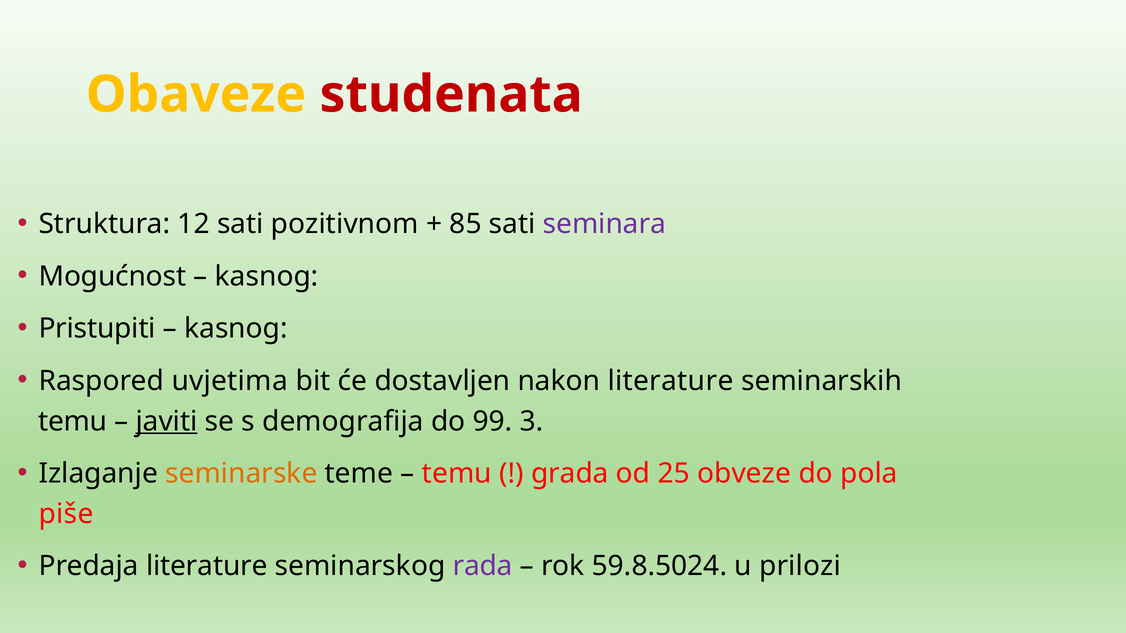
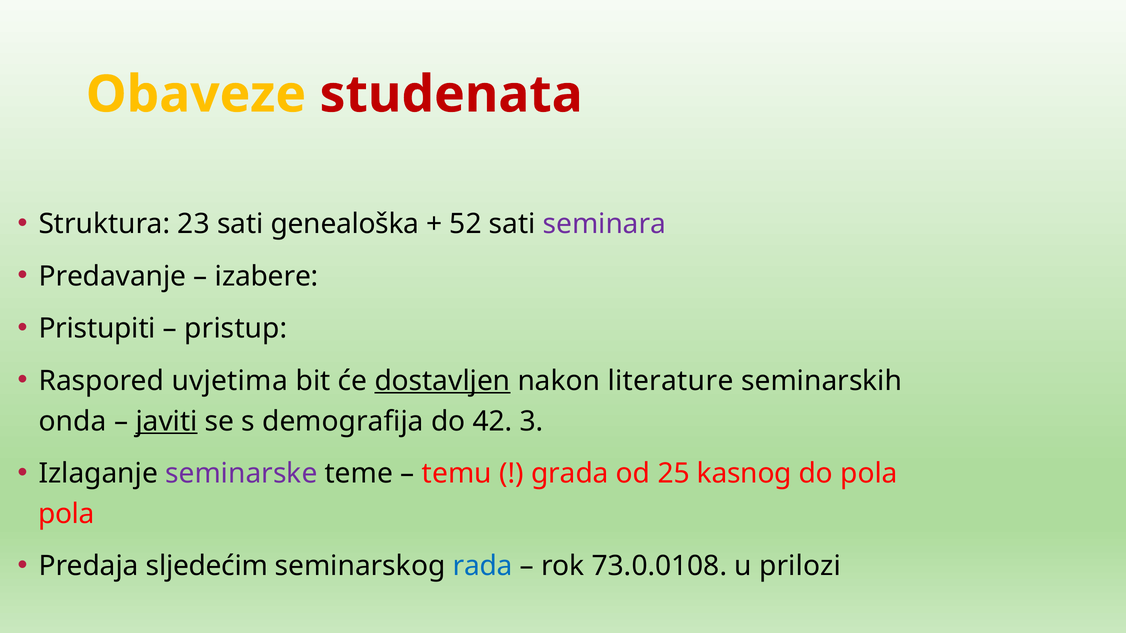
12: 12 -> 23
pozitivnom: pozitivnom -> genealoška
85: 85 -> 52
Mogućnost: Mogućnost -> Predavanje
kasnog at (267, 276): kasnog -> izabere
kasnog at (236, 329): kasnog -> pristup
dostavljen underline: none -> present
temu at (73, 421): temu -> onda
99: 99 -> 42
seminarske colour: orange -> purple
obveze: obveze -> kasnog
piše at (66, 514): piše -> pola
Predaja literature: literature -> sljedećim
rada colour: purple -> blue
59.8.5024: 59.8.5024 -> 73.0.0108
